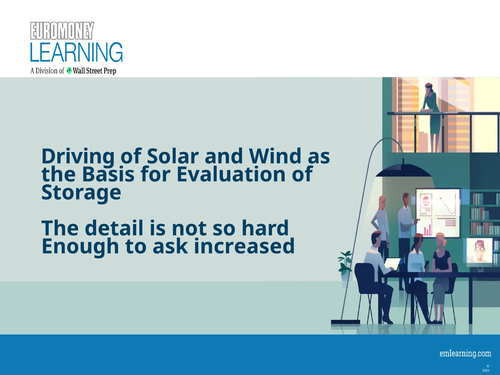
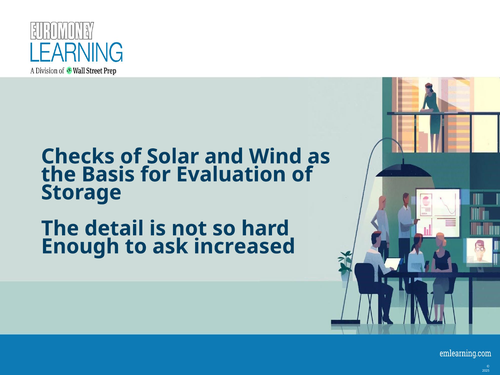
Driving: Driving -> Checks
